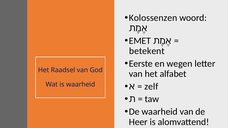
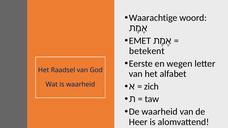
Kolossenzen: Kolossenzen -> Waarachtige
zelf: zelf -> zich
